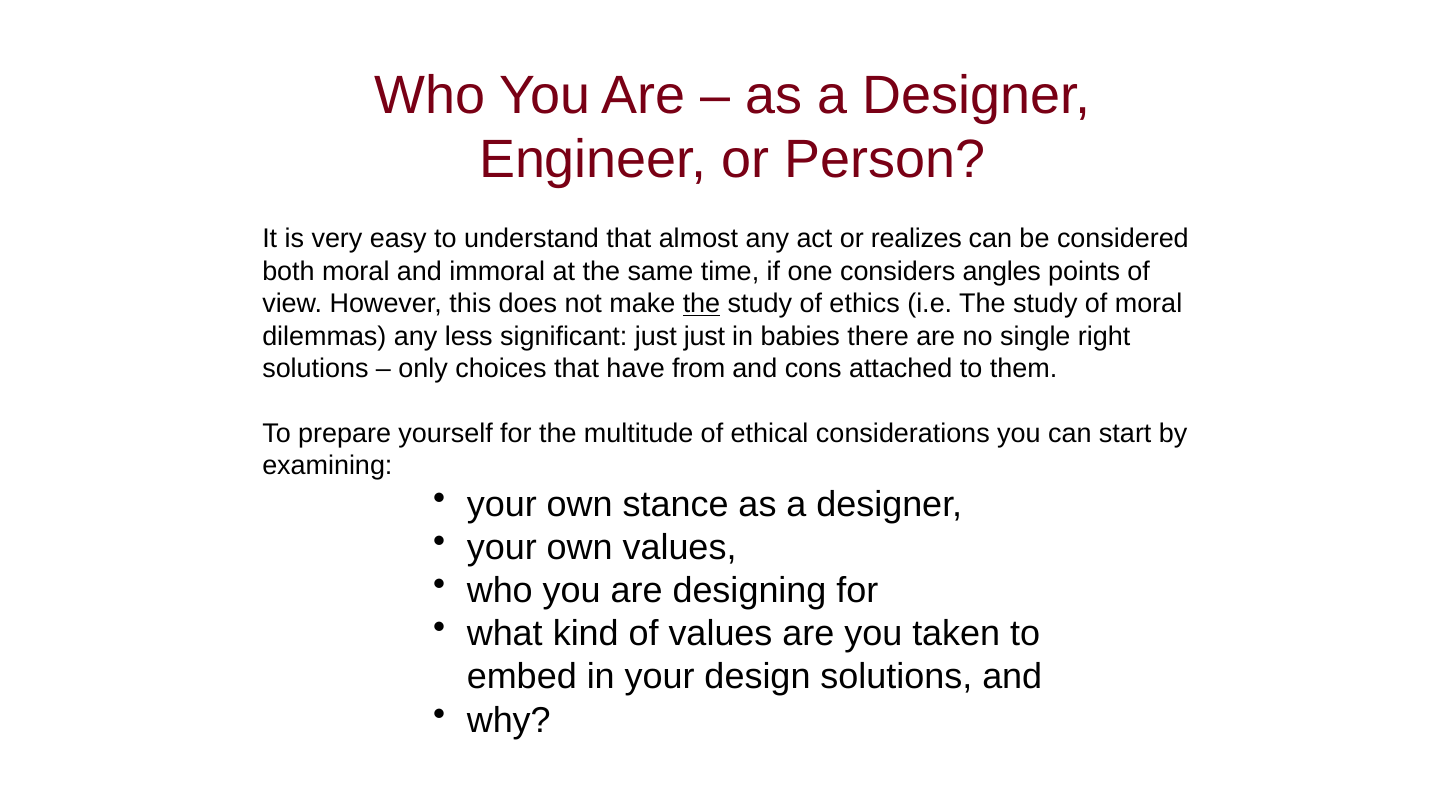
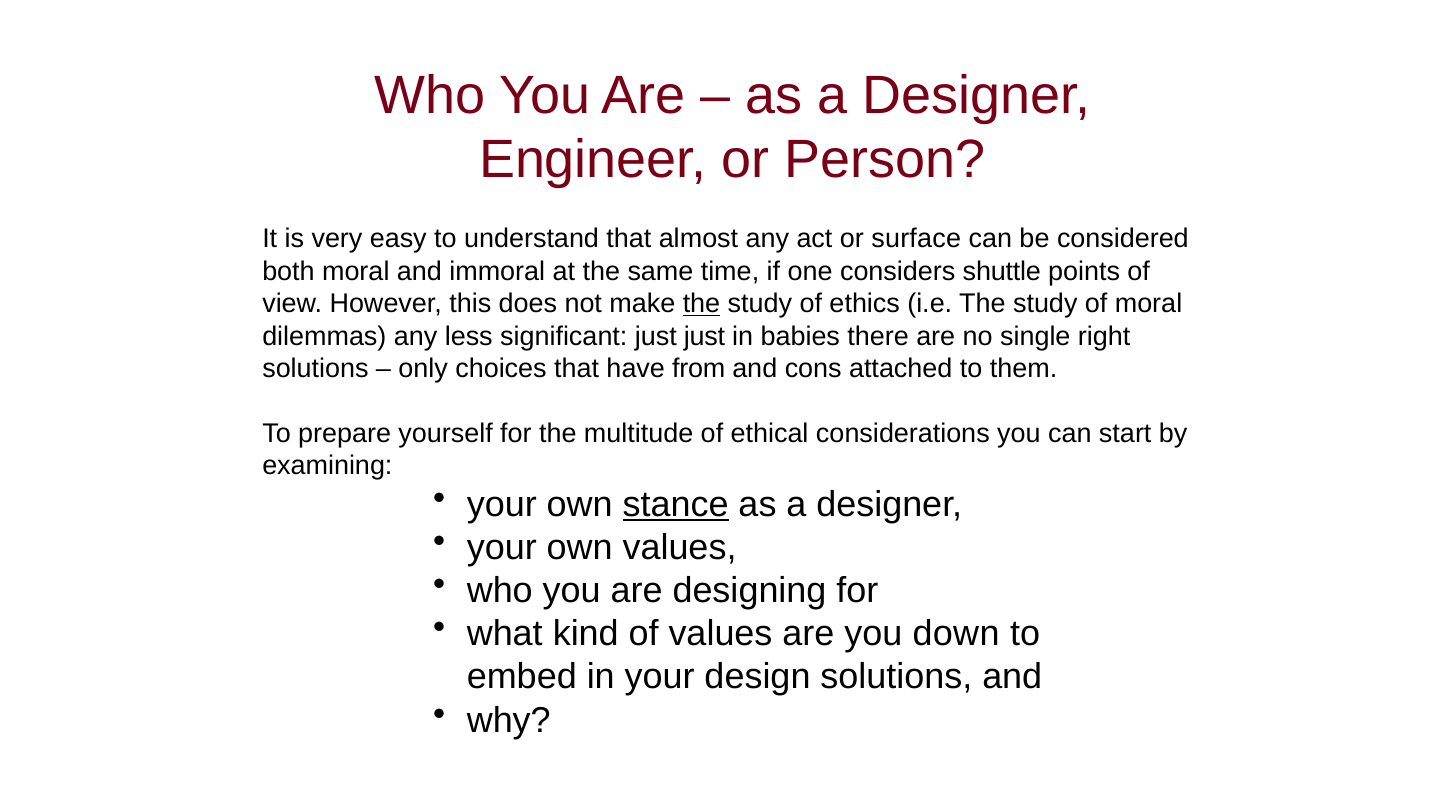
realizes: realizes -> surface
angles: angles -> shuttle
stance underline: none -> present
taken: taken -> down
